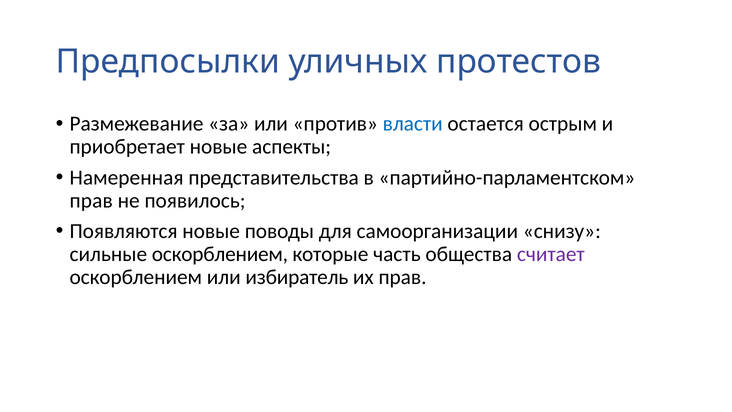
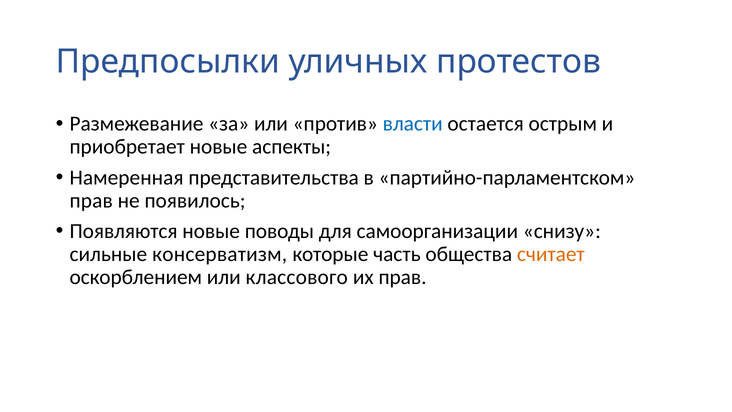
сильные оскорблением: оскорблением -> консерватизм
считает colour: purple -> orange
избиратель: избиратель -> классового
